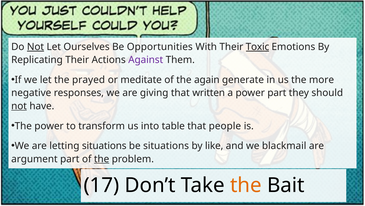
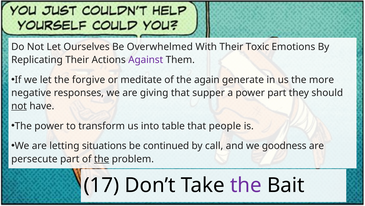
Not at (36, 47) underline: present -> none
Opportunities: Opportunities -> Overwhelmed
Toxic underline: present -> none
prayed: prayed -> forgive
written: written -> supper
be situations: situations -> continued
like: like -> call
blackmail: blackmail -> goodness
argument: argument -> persecute
the at (246, 185) colour: orange -> purple
